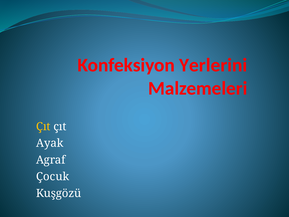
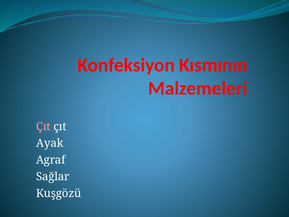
Yerlerini: Yerlerini -> Kısmının
Çıt at (43, 126) colour: yellow -> pink
Çocuk: Çocuk -> Sağlar
